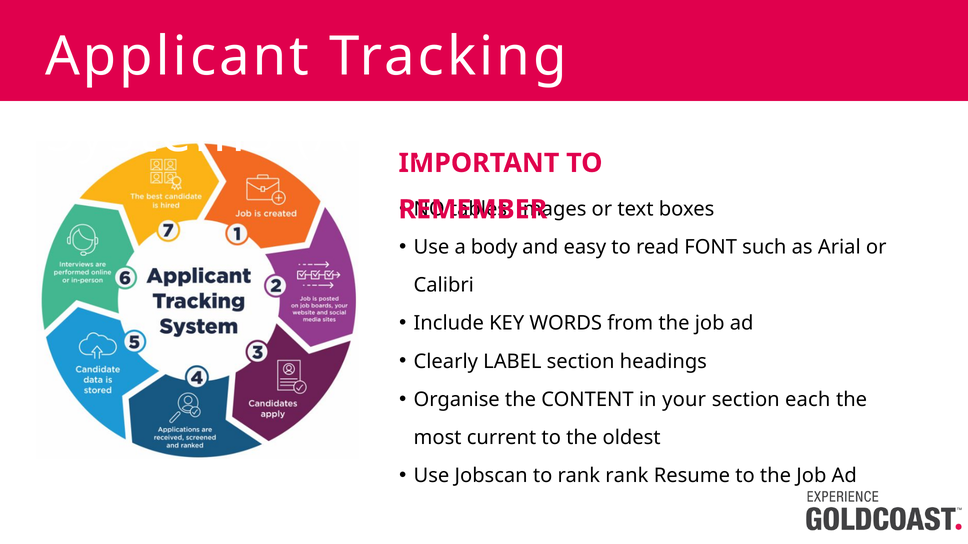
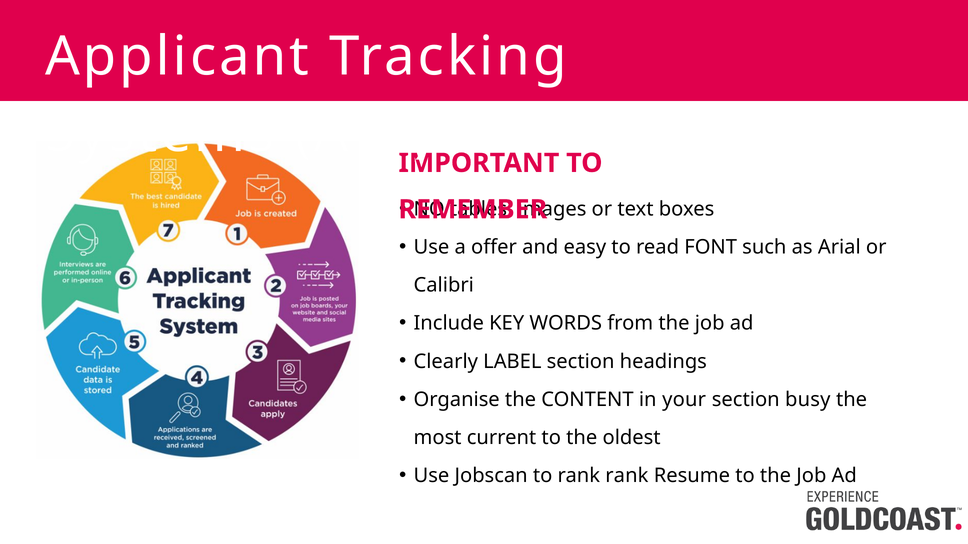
body: body -> offer
each: each -> busy
